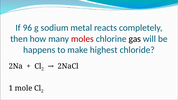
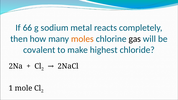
96: 96 -> 66
moles colour: red -> orange
happens: happens -> covalent
